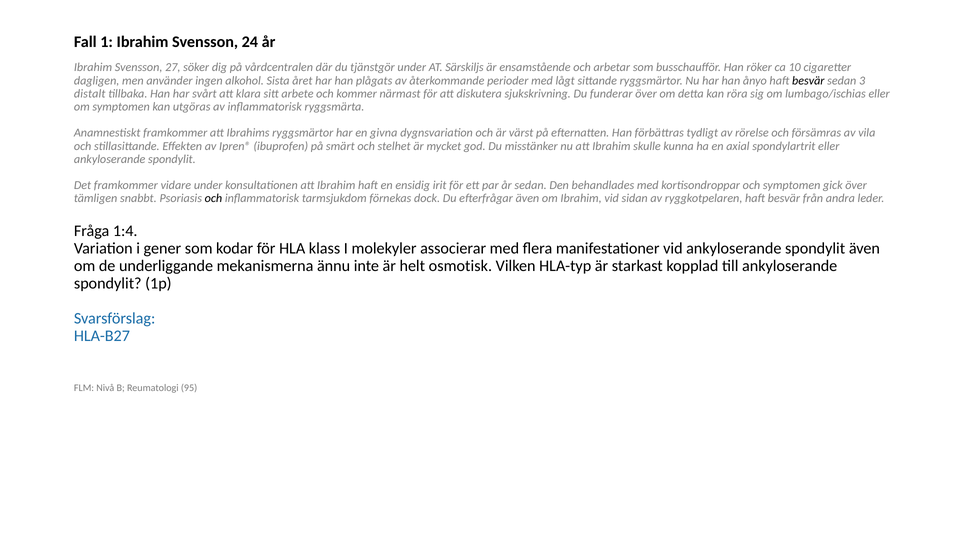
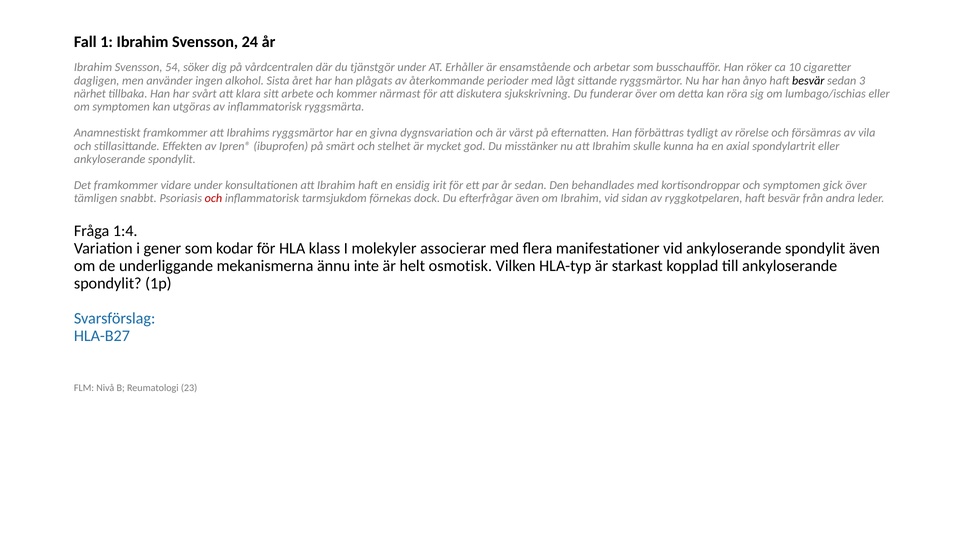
27: 27 -> 54
Särskiljs: Särskiljs -> Erhåller
distalt: distalt -> närhet
och at (213, 198) colour: black -> red
95: 95 -> 23
